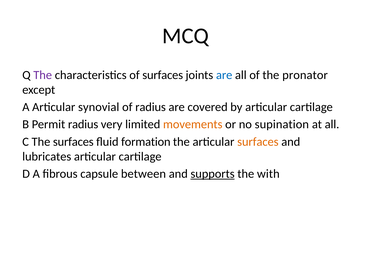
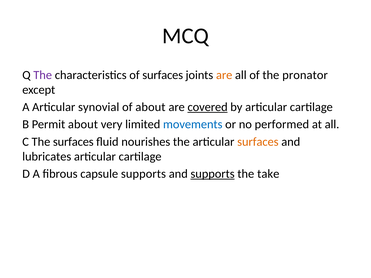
are at (224, 75) colour: blue -> orange
of radius: radius -> about
covered underline: none -> present
Permit radius: radius -> about
movements colour: orange -> blue
supination: supination -> performed
formation: formation -> nourishes
capsule between: between -> supports
with: with -> take
